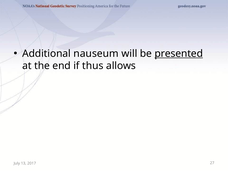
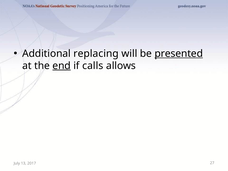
nauseum: nauseum -> replacing
end underline: none -> present
thus: thus -> calls
